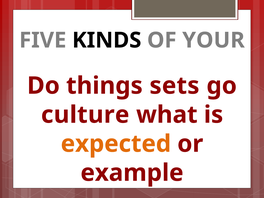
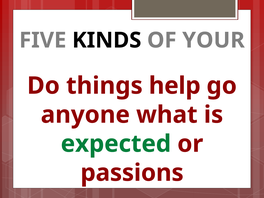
sets: sets -> help
culture: culture -> anyone
expected colour: orange -> green
example: example -> passions
